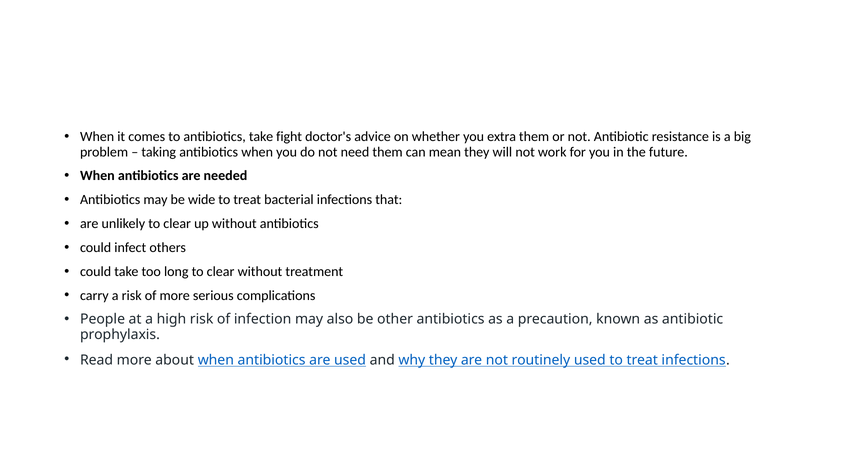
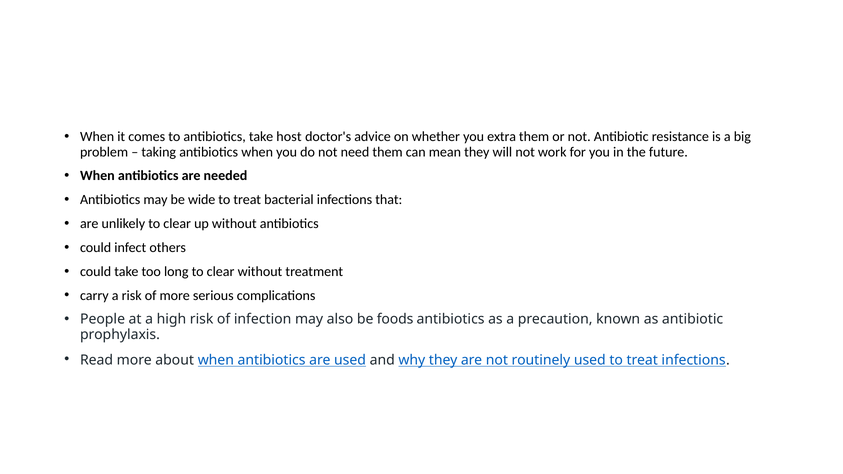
fight: fight -> host
other: other -> foods
